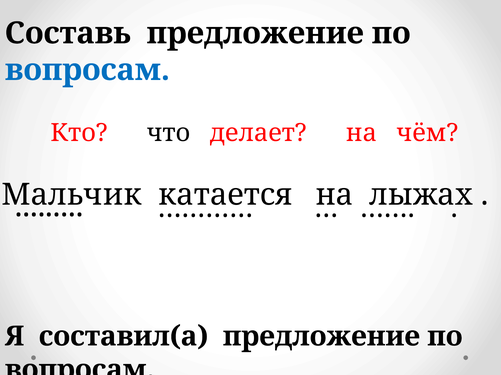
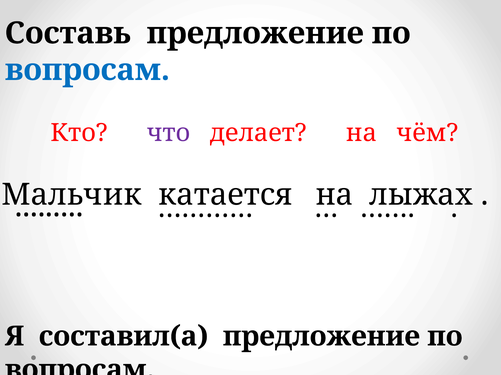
что colour: black -> purple
